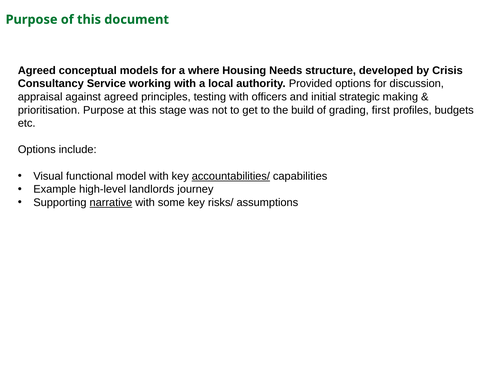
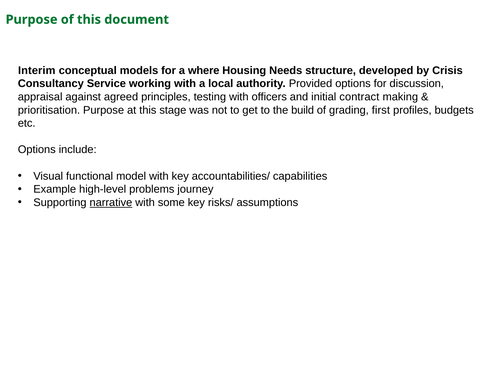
Agreed at (37, 70): Agreed -> Interim
strategic: strategic -> contract
accountabilities/ underline: present -> none
landlords: landlords -> problems
